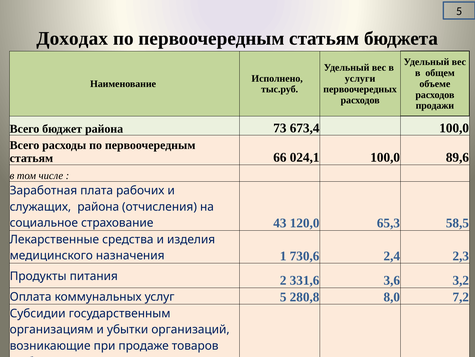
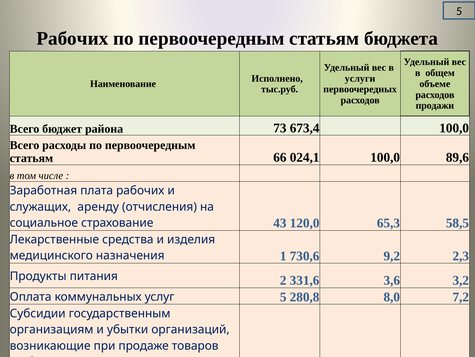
Доходах at (72, 38): Доходах -> Рабочих
служащих района: района -> аренду
2,4: 2,4 -> 9,2
